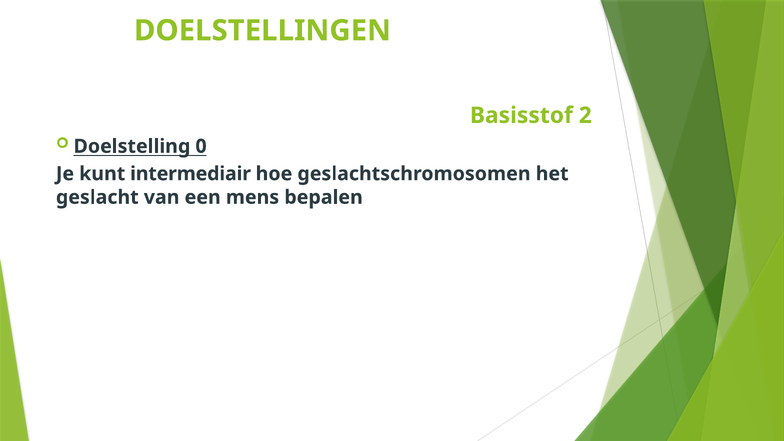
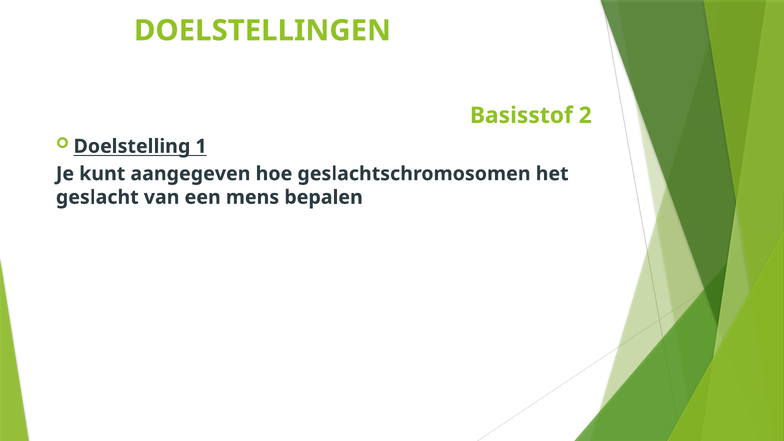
Doelstelling 0: 0 -> 1
intermediair: intermediair -> aangegeven
